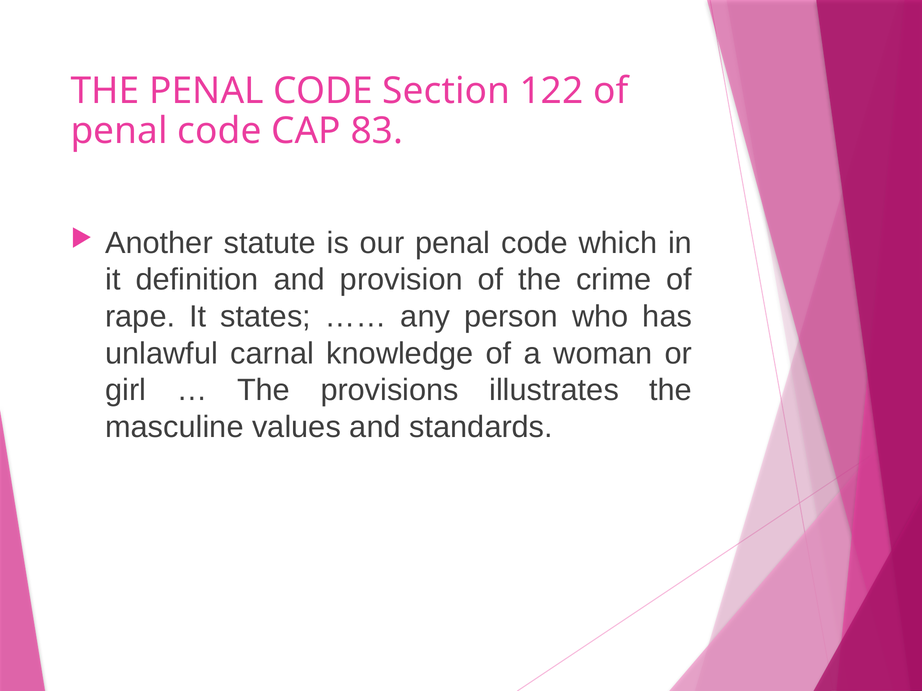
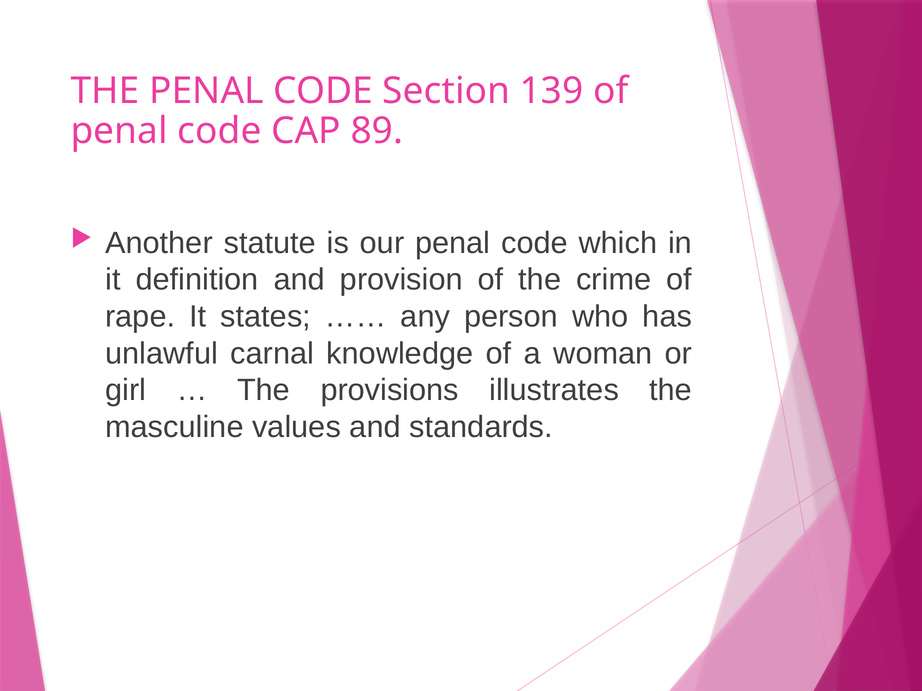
122: 122 -> 139
83: 83 -> 89
